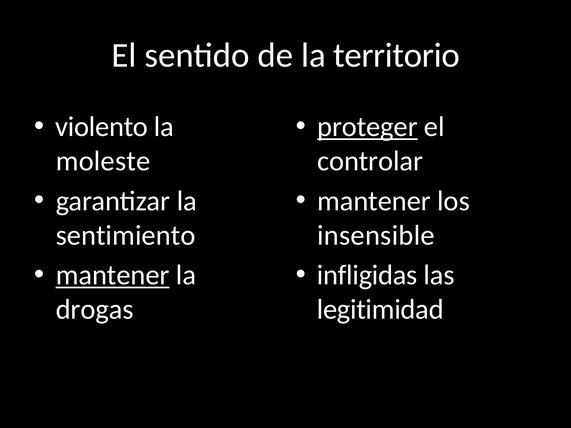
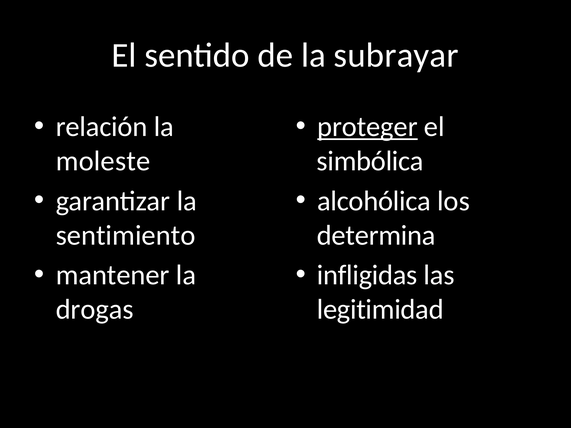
territorio: territorio -> subrayar
violento: violento -> relación
controlar: controlar -> simbólica
mantener at (374, 201): mantener -> alcohólica
insensible: insensible -> determina
mantener at (113, 275) underline: present -> none
